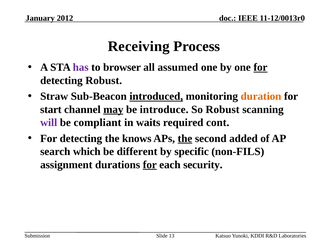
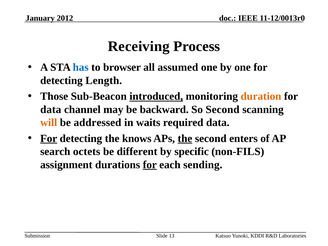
has colour: purple -> blue
for at (260, 67) underline: present -> none
detecting Robust: Robust -> Length
Straw: Straw -> Those
start at (51, 109): start -> data
may underline: present -> none
introduce: introduce -> backward
So Robust: Robust -> Second
will colour: purple -> orange
compliant: compliant -> addressed
required cont: cont -> data
For at (49, 138) underline: none -> present
added: added -> enters
which: which -> octets
security: security -> sending
